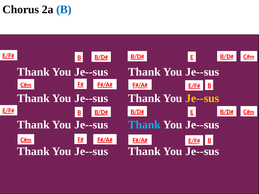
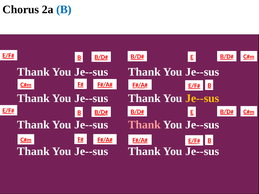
Thank at (144, 125) colour: light blue -> pink
